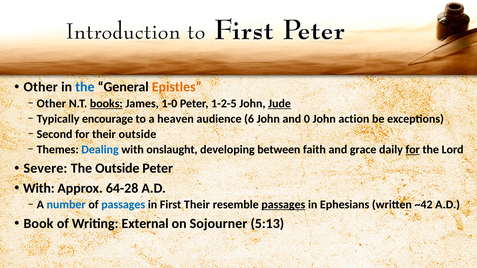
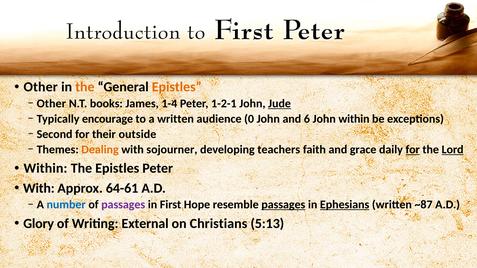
the at (85, 87) colour: blue -> orange
books underline: present -> none
1-0: 1-0 -> 1-4
1-2-5: 1-2-5 -> 1-2-1
a heaven: heaven -> written
6: 6 -> 0
0: 0 -> 6
John action: action -> within
Dealing colour: blue -> orange
onslaught: onslaught -> sojourner
between: between -> teachers
Lord underline: none -> present
Severe at (45, 168): Severe -> Within
The Outside: Outside -> Epistles
64-28: 64-28 -> 64-61
passages at (123, 205) colour: blue -> purple
First Their: Their -> Hope
Ephesians underline: none -> present
~42: ~42 -> ~87
Book: Book -> Glory
Sojourner: Sojourner -> Christians
